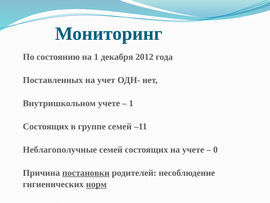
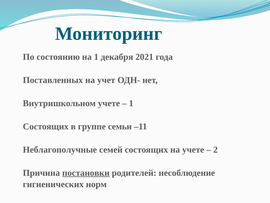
2012: 2012 -> 2021
группе семей: семей -> семьи
0: 0 -> 2
норм underline: present -> none
